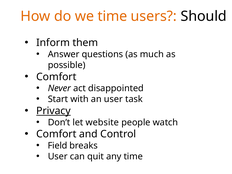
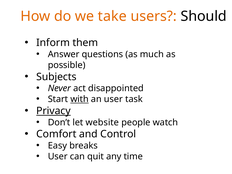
we time: time -> take
Comfort at (56, 77): Comfort -> Subjects
with underline: none -> present
Field: Field -> Easy
